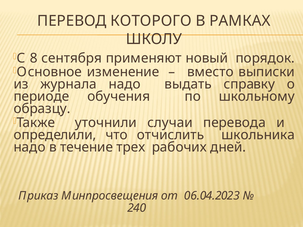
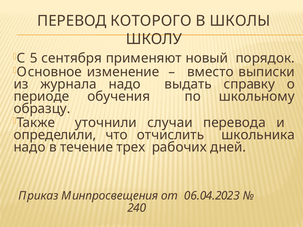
РАМКАХ: РАМКАХ -> ШКОЛЫ
8: 8 -> 5
